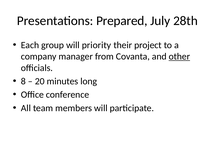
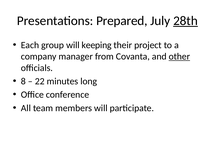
28th underline: none -> present
priority: priority -> keeping
20: 20 -> 22
